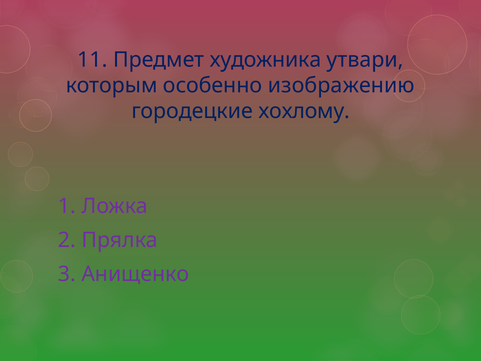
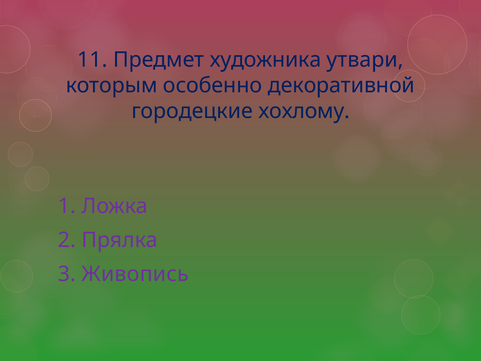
изображению: изображению -> декоративной
Анищенко: Анищенко -> Живопись
